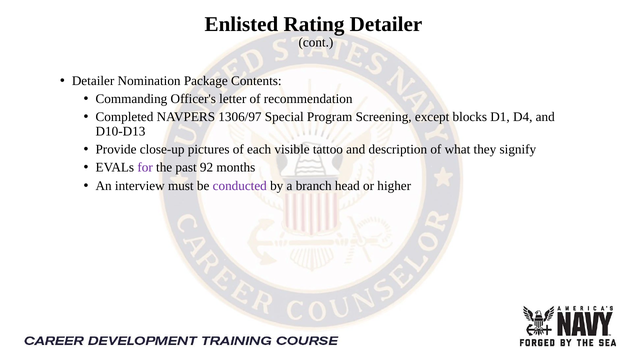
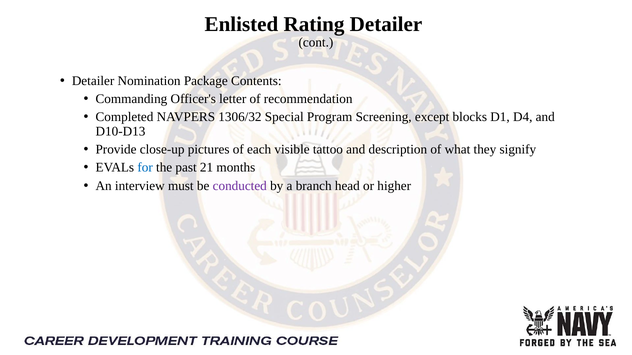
1306/97: 1306/97 -> 1306/32
for colour: purple -> blue
92: 92 -> 21
